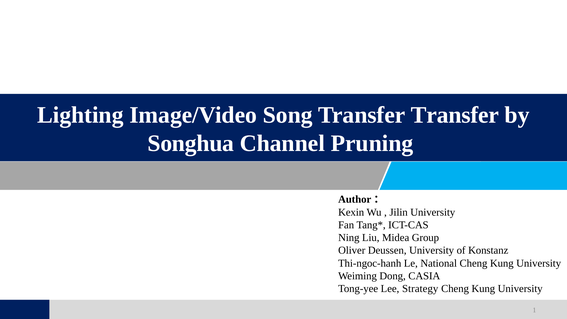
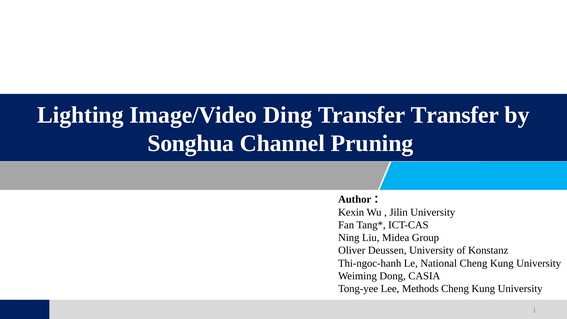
Song: Song -> Ding
Strategy: Strategy -> Methods
